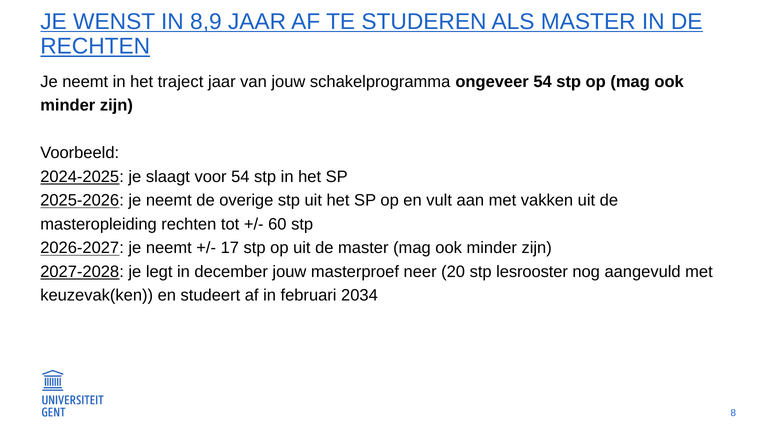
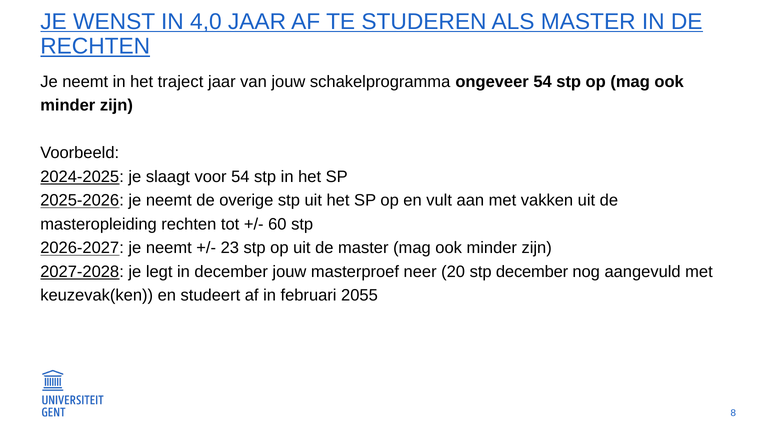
8,9: 8,9 -> 4,0
17: 17 -> 23
stp lesrooster: lesrooster -> december
2034: 2034 -> 2055
